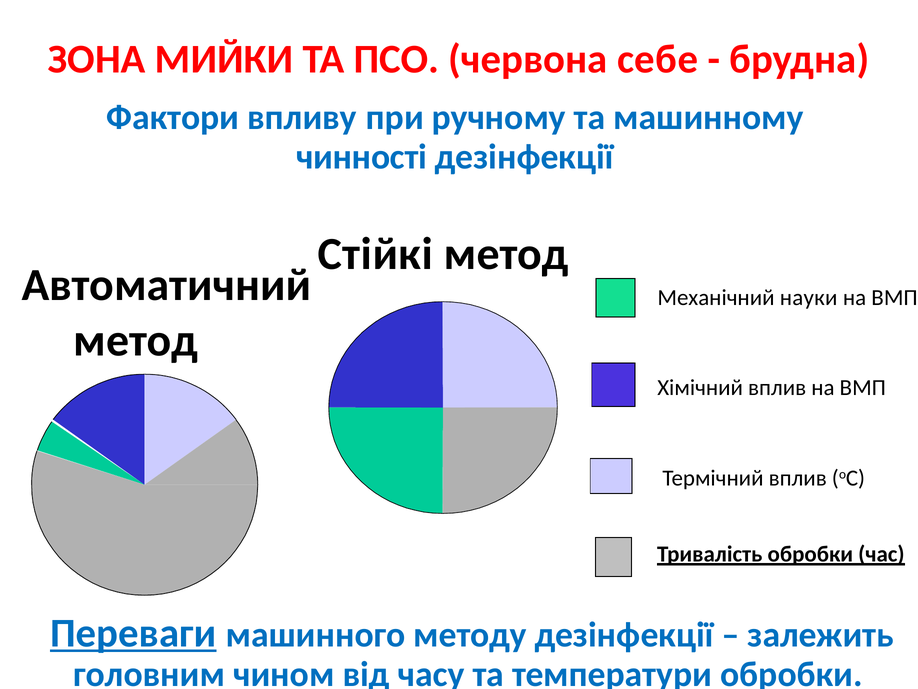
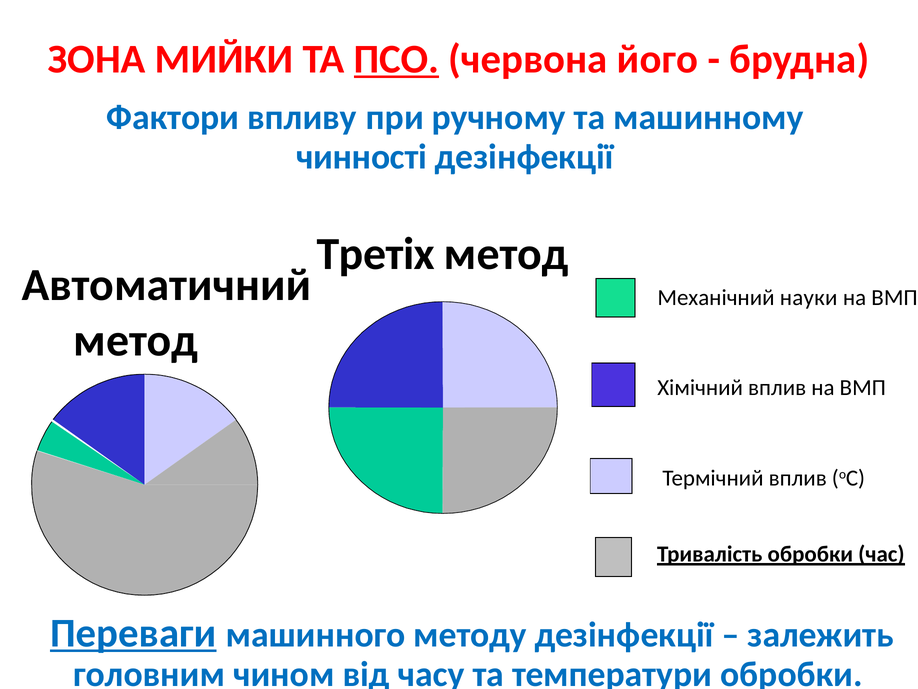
ПСО underline: none -> present
себе: себе -> його
Стійкі: Стійкі -> Третіх
